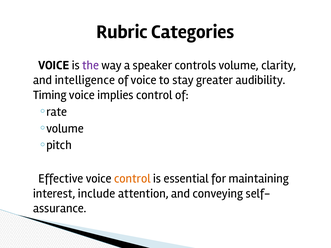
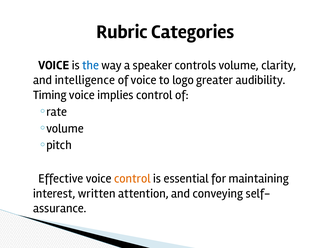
the colour: purple -> blue
stay: stay -> logo
include: include -> written
